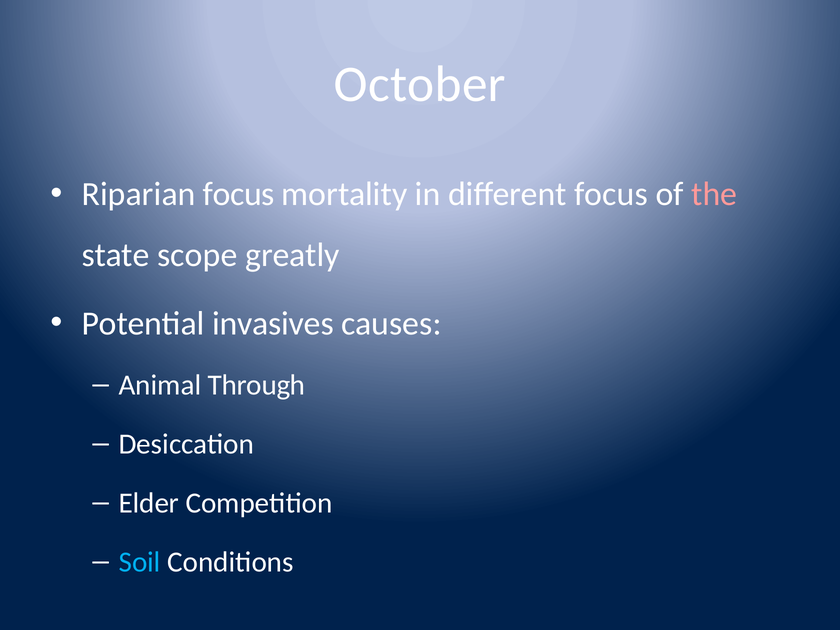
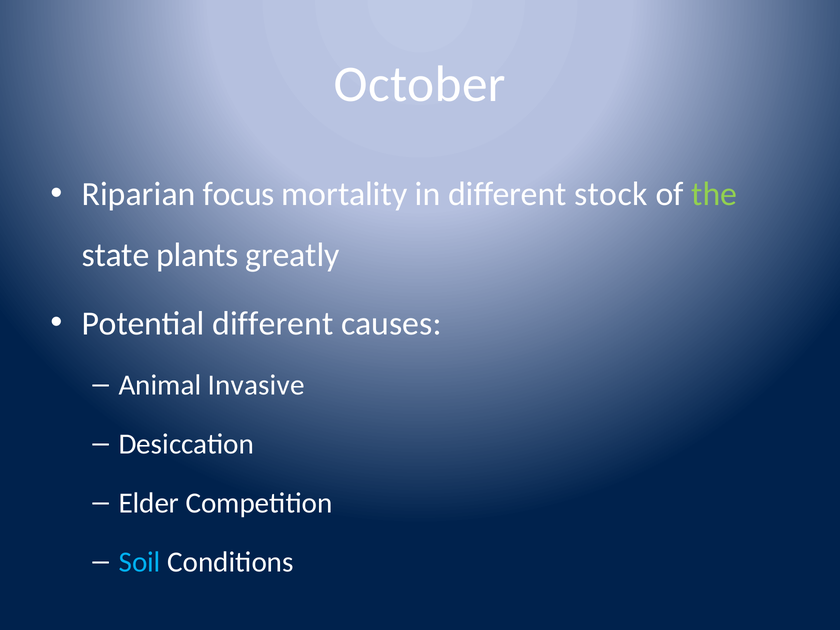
different focus: focus -> stock
the colour: pink -> light green
scope: scope -> plants
Potential invasives: invasives -> different
Through: Through -> Invasive
